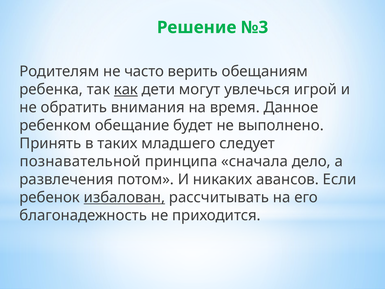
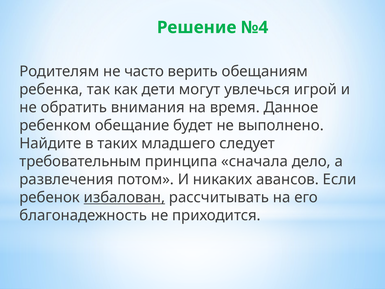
№3: №3 -> №4
как underline: present -> none
Принять: Принять -> Найдите
познавательной: познавательной -> требовательным
